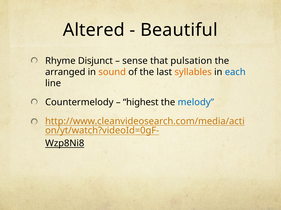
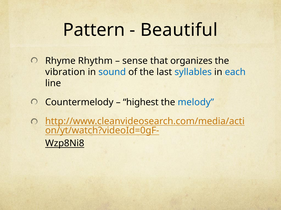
Altered: Altered -> Pattern
Disjunct: Disjunct -> Rhythm
pulsation: pulsation -> organizes
arranged: arranged -> vibration
sound colour: orange -> blue
syllables colour: orange -> blue
